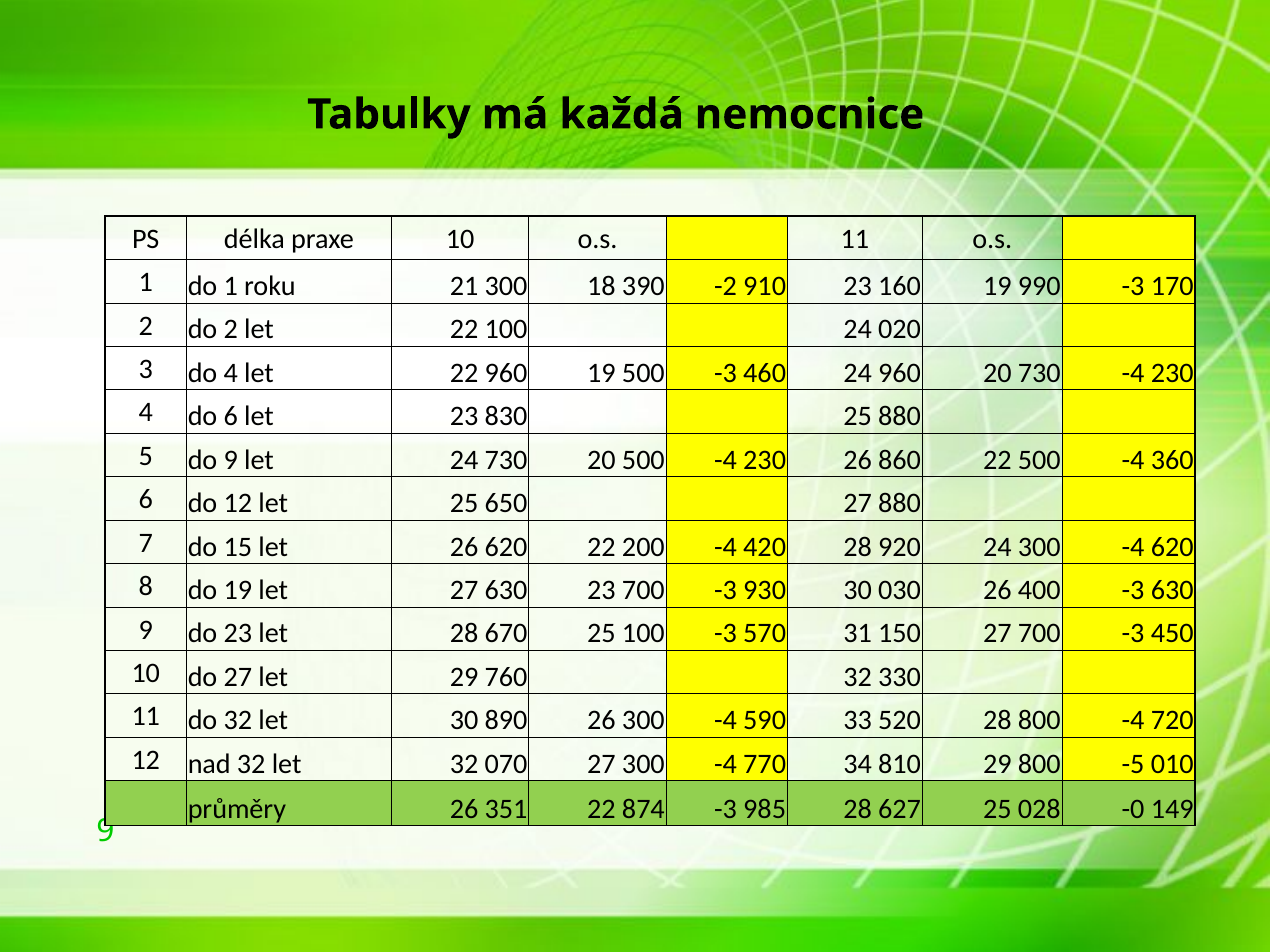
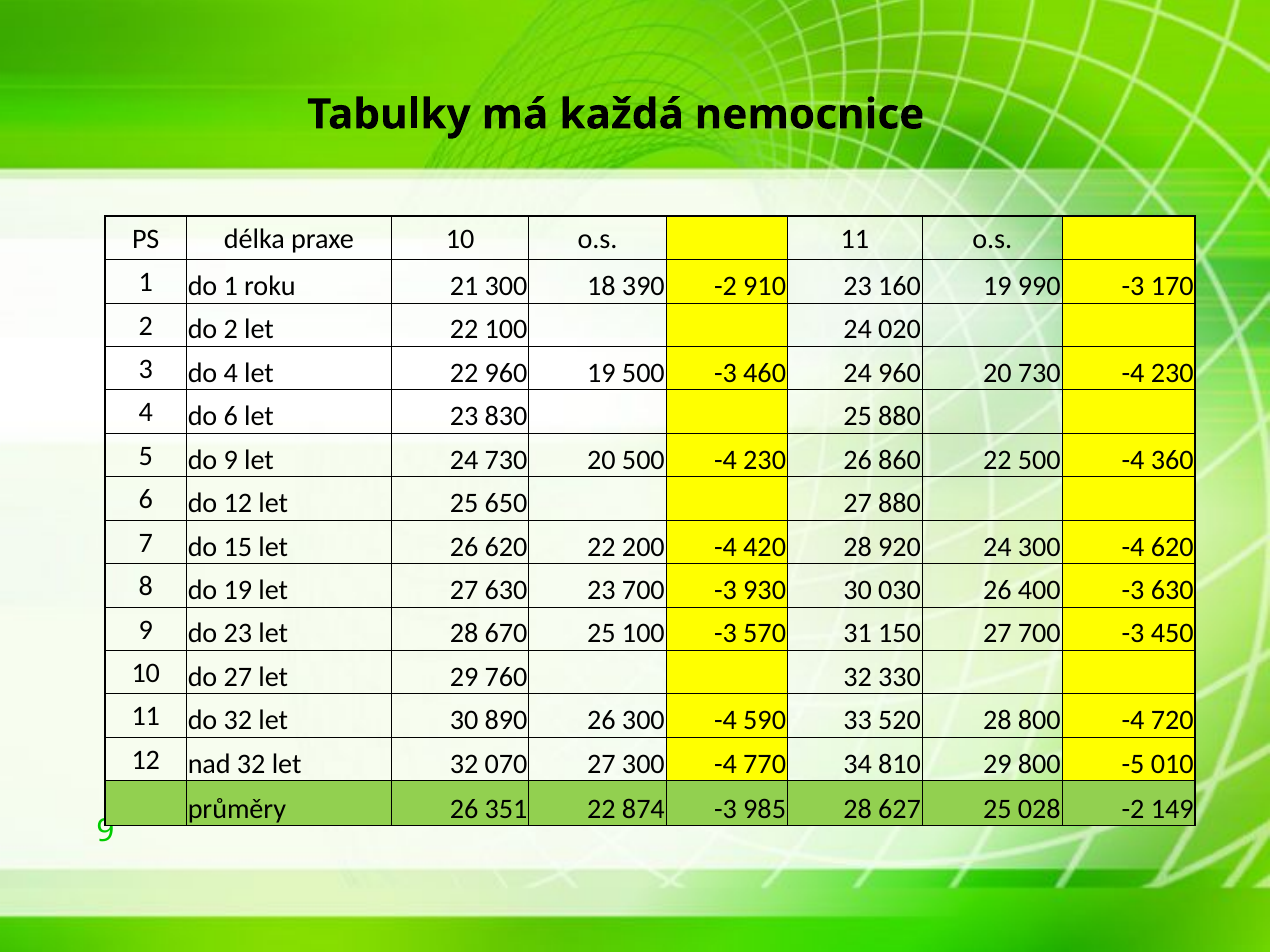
028 -0: -0 -> -2
